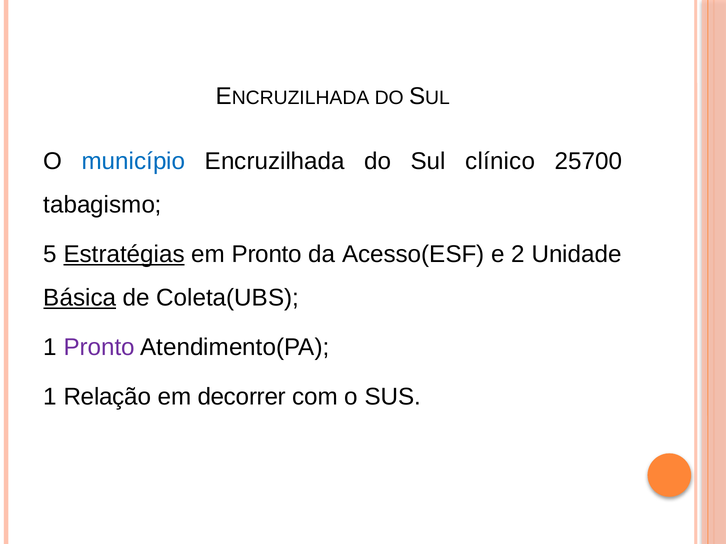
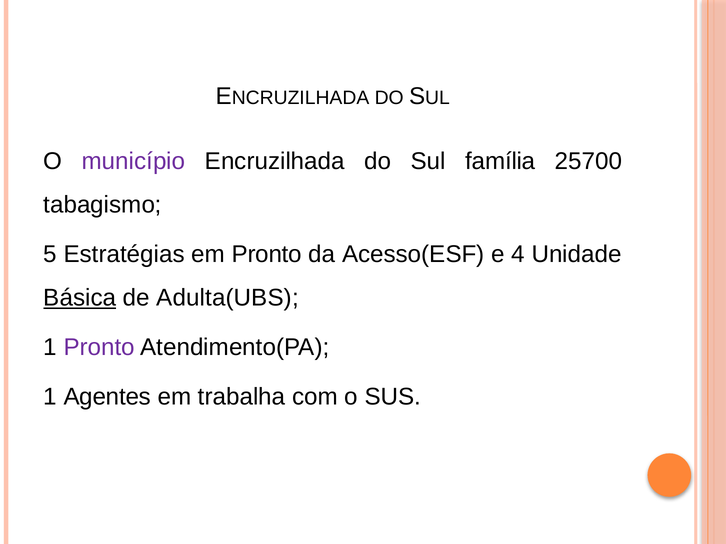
município colour: blue -> purple
clínico: clínico -> família
Estratégias underline: present -> none
2: 2 -> 4
Coleta(UBS: Coleta(UBS -> Adulta(UBS
Relação: Relação -> Agentes
decorrer: decorrer -> trabalha
